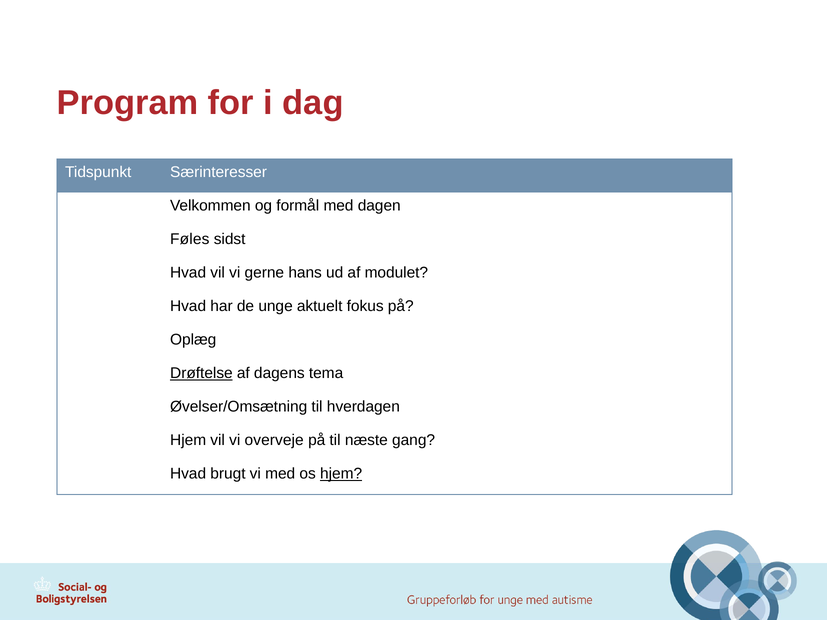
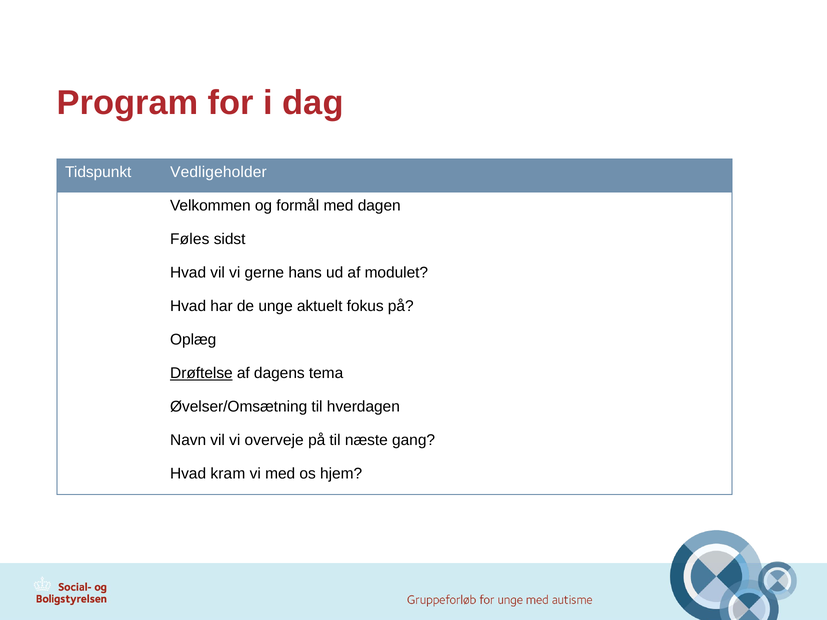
Særinteresser: Særinteresser -> Vedligeholder
Hjem at (188, 440): Hjem -> Navn
brugt: brugt -> kram
hjem at (341, 474) underline: present -> none
